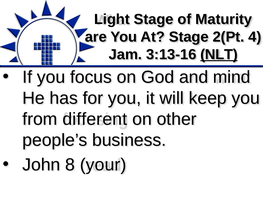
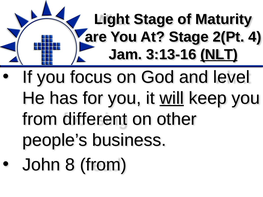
mind: mind -> level
will underline: none -> present
8 your: your -> from
